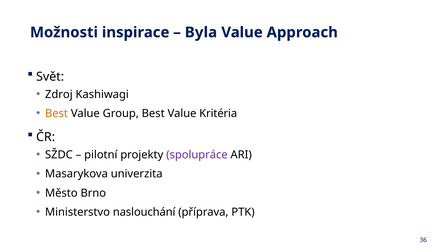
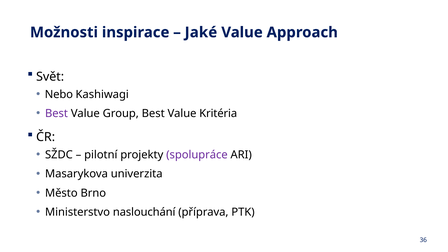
Byla: Byla -> Jaké
Zdroj: Zdroj -> Nebo
Best at (56, 113) colour: orange -> purple
